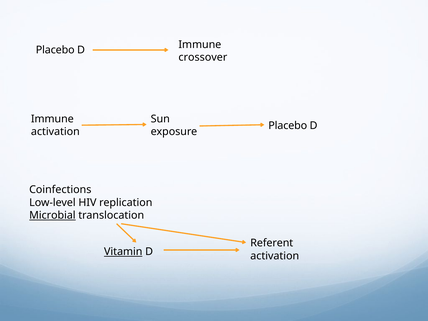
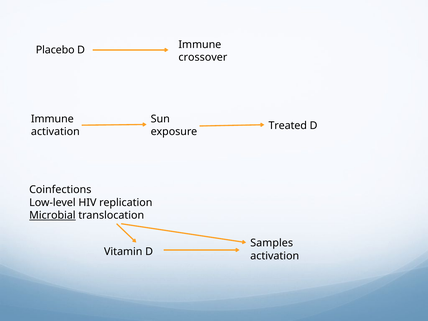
Placebo at (288, 125): Placebo -> Treated
Referent: Referent -> Samples
Vitamin underline: present -> none
